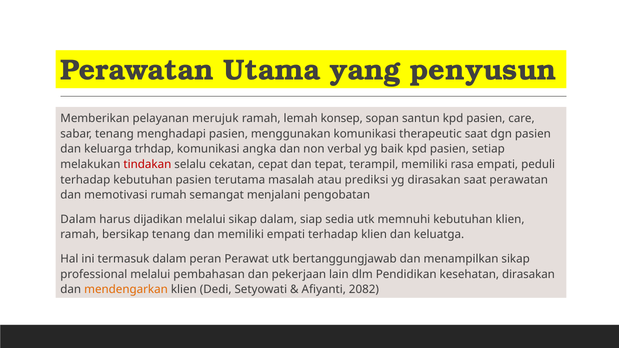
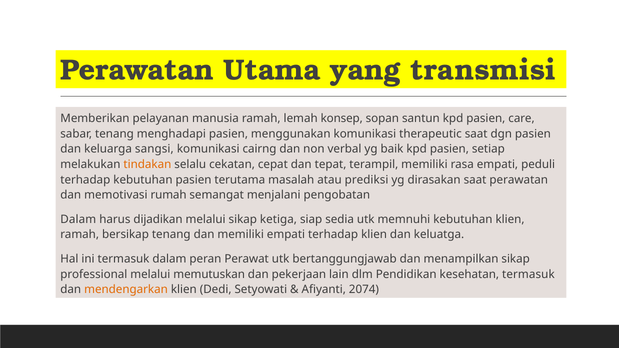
penyusun: penyusun -> transmisi
merujuk: merujuk -> manusia
trhdap: trhdap -> sangsi
angka: angka -> cairng
tindakan colour: red -> orange
sikap dalam: dalam -> ketiga
pembahasan: pembahasan -> memutuskan
kesehatan dirasakan: dirasakan -> termasuk
2082: 2082 -> 2074
